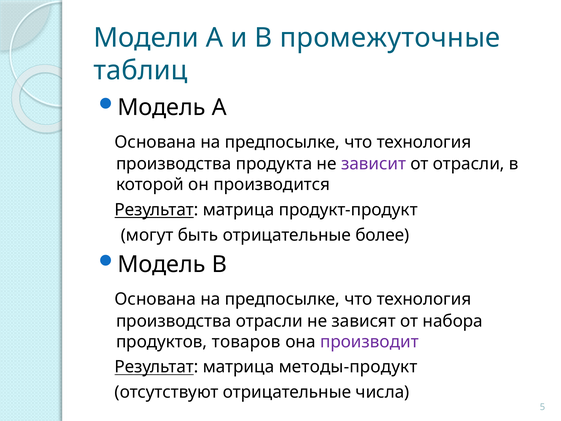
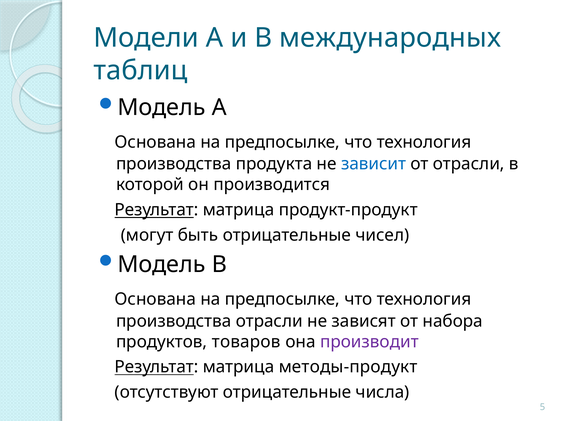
промежуточные: промежуточные -> международных
зависит colour: purple -> blue
более: более -> чисел
